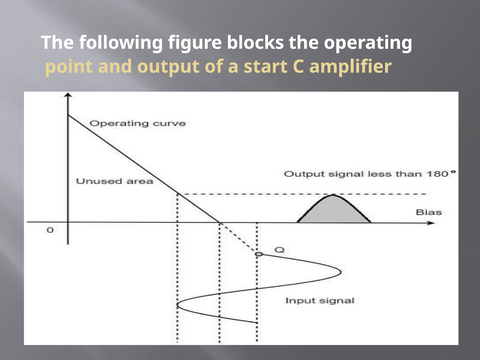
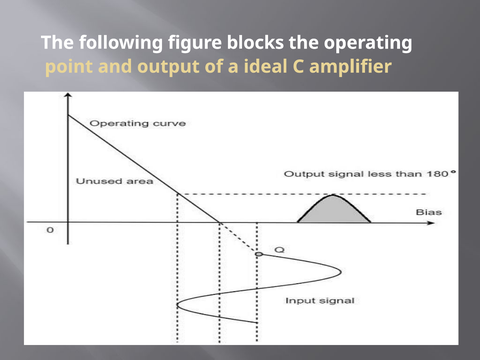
start: start -> ideal
